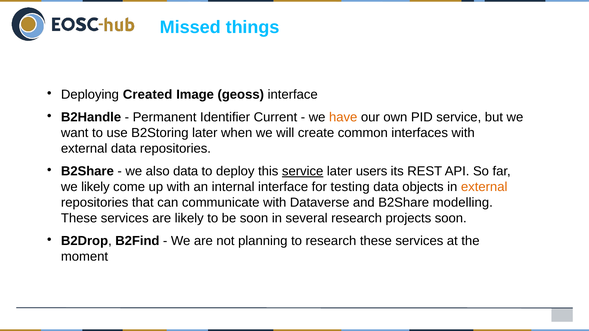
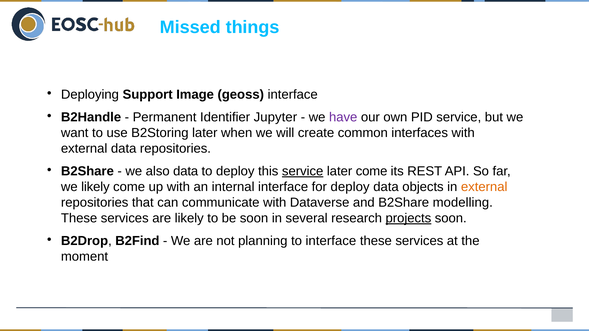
Created: Created -> Support
Current: Current -> Jupyter
have colour: orange -> purple
later users: users -> come
for testing: testing -> deploy
projects underline: none -> present
to research: research -> interface
